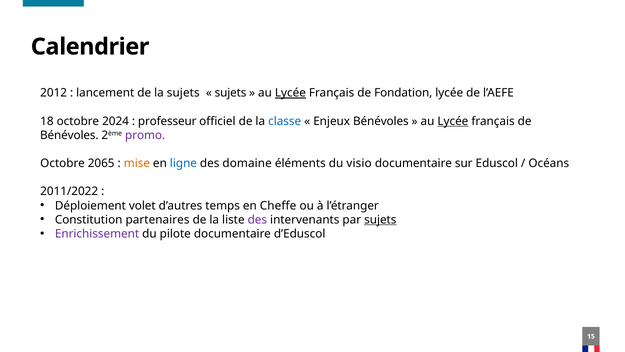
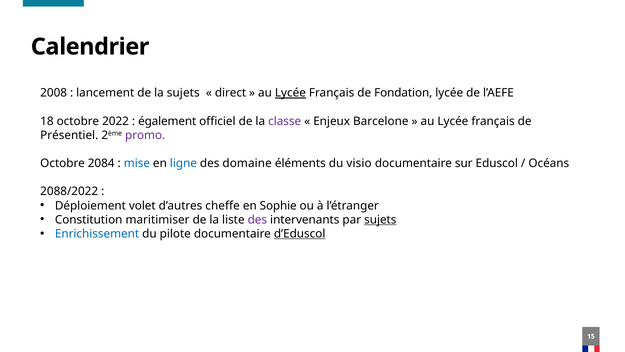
2012: 2012 -> 2008
sujets at (231, 93): sujets -> direct
2024: 2024 -> 2022
professeur: professeur -> également
classe colour: blue -> purple
Enjeux Bénévoles: Bénévoles -> Barcelone
Lycée at (453, 121) underline: present -> none
Bénévoles at (69, 135): Bénévoles -> Présentiel
2065: 2065 -> 2084
mise colour: orange -> blue
2011/2022: 2011/2022 -> 2088/2022
temps: temps -> cheffe
Cheffe: Cheffe -> Sophie
partenaires: partenaires -> maritimiser
Enrichissement colour: purple -> blue
d’Eduscol underline: none -> present
